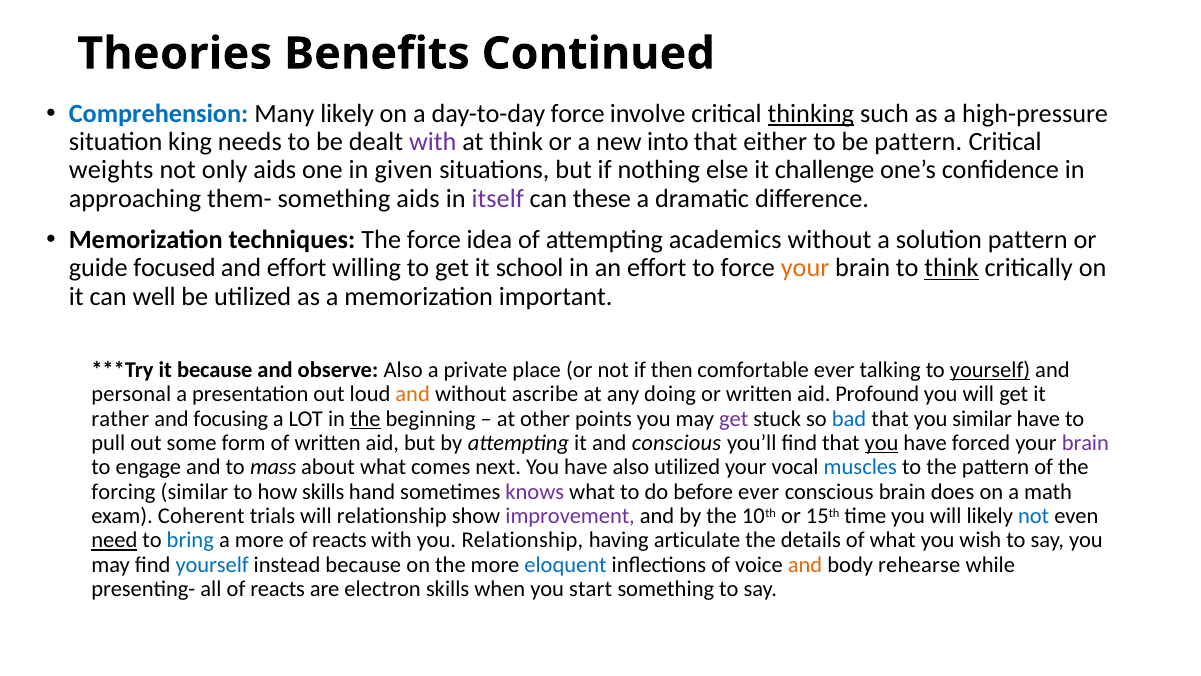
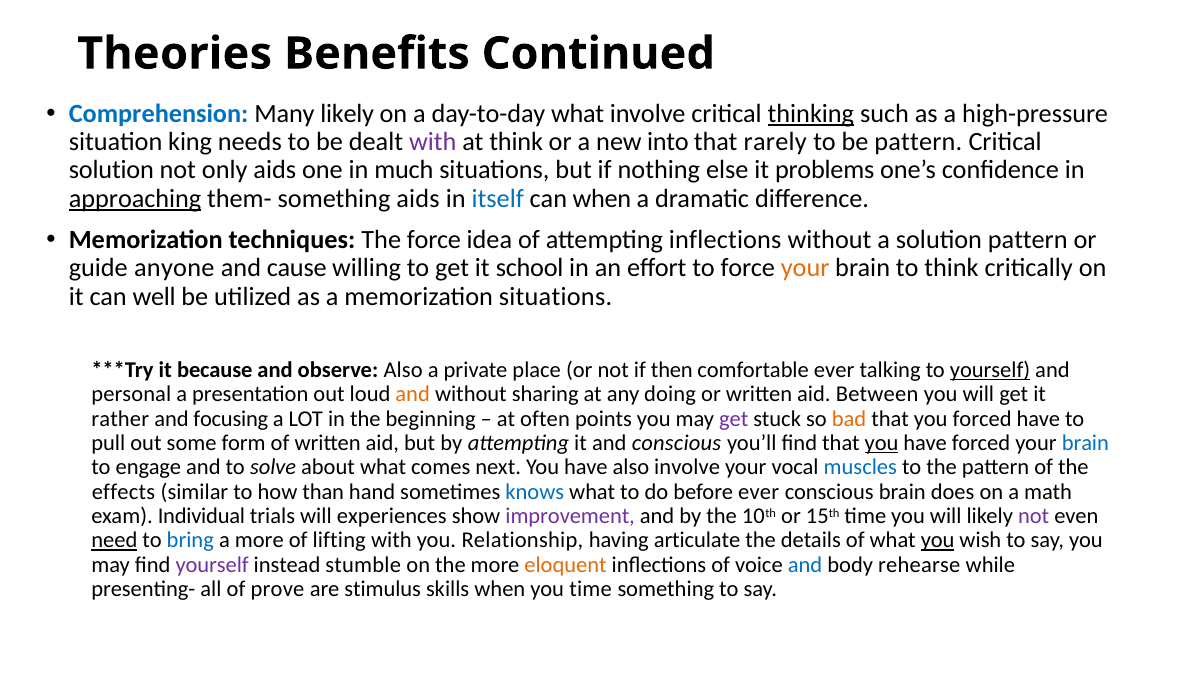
day-to-day force: force -> what
either: either -> rarely
weights at (111, 170): weights -> solution
given: given -> much
challenge: challenge -> problems
approaching underline: none -> present
itself colour: purple -> blue
can these: these -> when
attempting academics: academics -> inflections
focused: focused -> anyone
and effort: effort -> cause
think at (951, 268) underline: present -> none
memorization important: important -> situations
ascribe: ascribe -> sharing
Profound: Profound -> Between
the at (365, 418) underline: present -> none
other: other -> often
bad colour: blue -> orange
you similar: similar -> forced
brain at (1085, 443) colour: purple -> blue
mass: mass -> solve
also utilized: utilized -> involve
forcing: forcing -> effects
how skills: skills -> than
knows colour: purple -> blue
Coherent: Coherent -> Individual
will relationship: relationship -> experiences
not at (1034, 516) colour: blue -> purple
reacts at (339, 540): reacts -> lifting
you at (938, 540) underline: none -> present
yourself at (212, 564) colour: blue -> purple
instead because: because -> stumble
eloquent colour: blue -> orange
and at (805, 564) colour: orange -> blue
all of reacts: reacts -> prove
electron: electron -> stimulus
you start: start -> time
